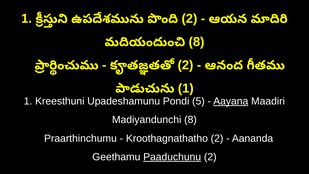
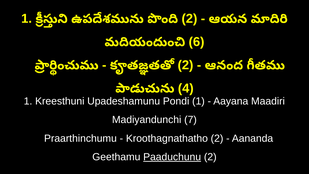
8 at (197, 42): 8 -> 6
1 at (186, 88): 1 -> 4
Pondi 5: 5 -> 1
Aayana underline: present -> none
Madiyandunchi 8: 8 -> 7
